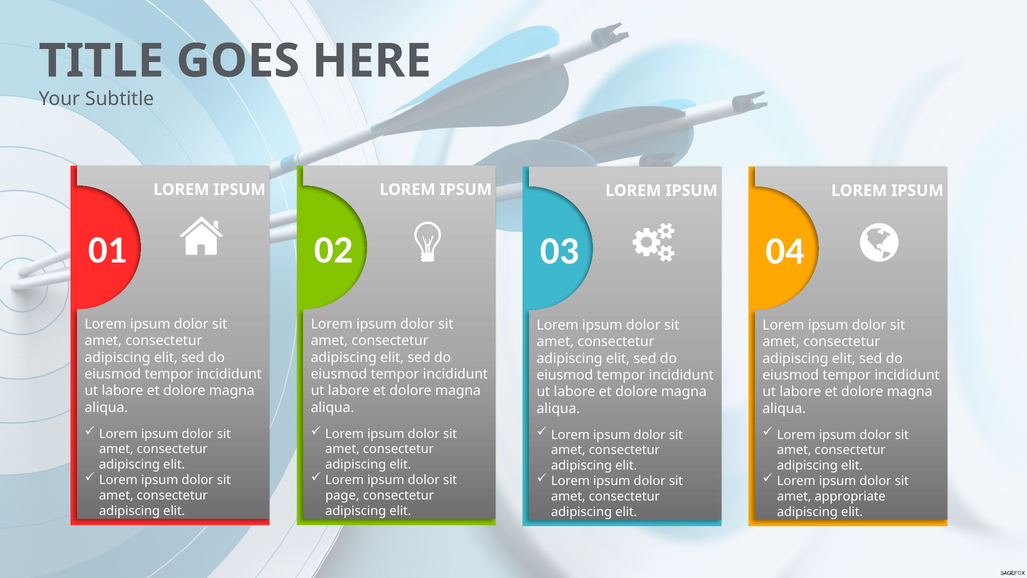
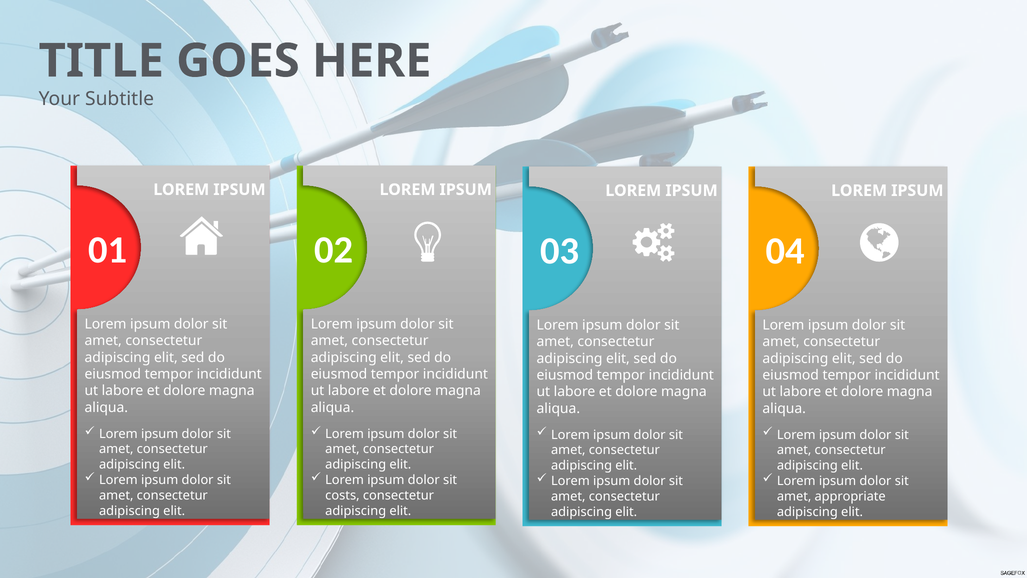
page: page -> costs
